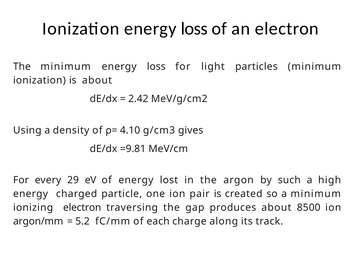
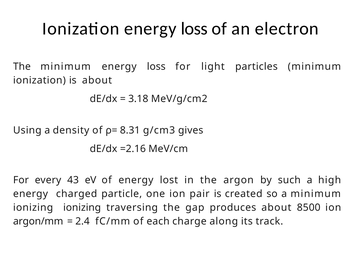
2.42: 2.42 -> 3.18
4.10: 4.10 -> 8.31
=9.81: =9.81 -> =2.16
29: 29 -> 43
ionizing electron: electron -> ionizing
5.2: 5.2 -> 2.4
